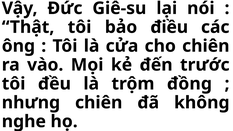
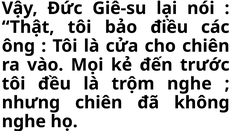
trộm đồng: đồng -> nghe
